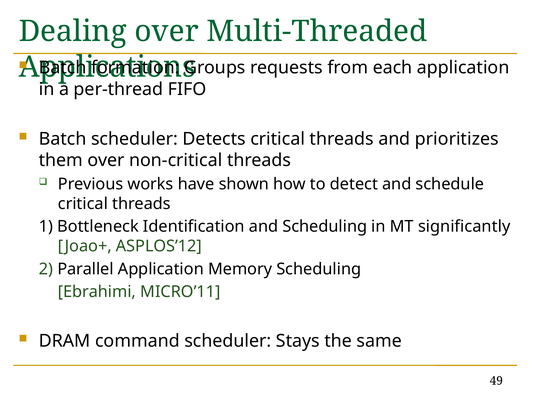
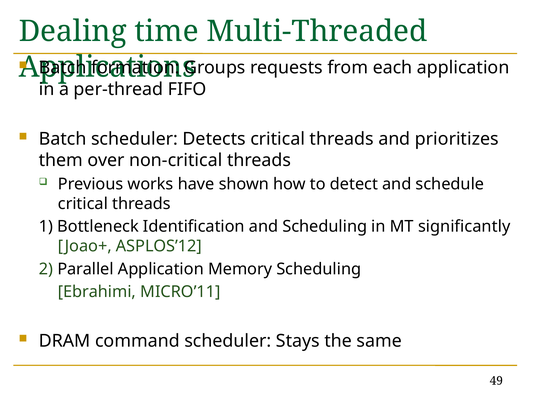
Dealing over: over -> time
